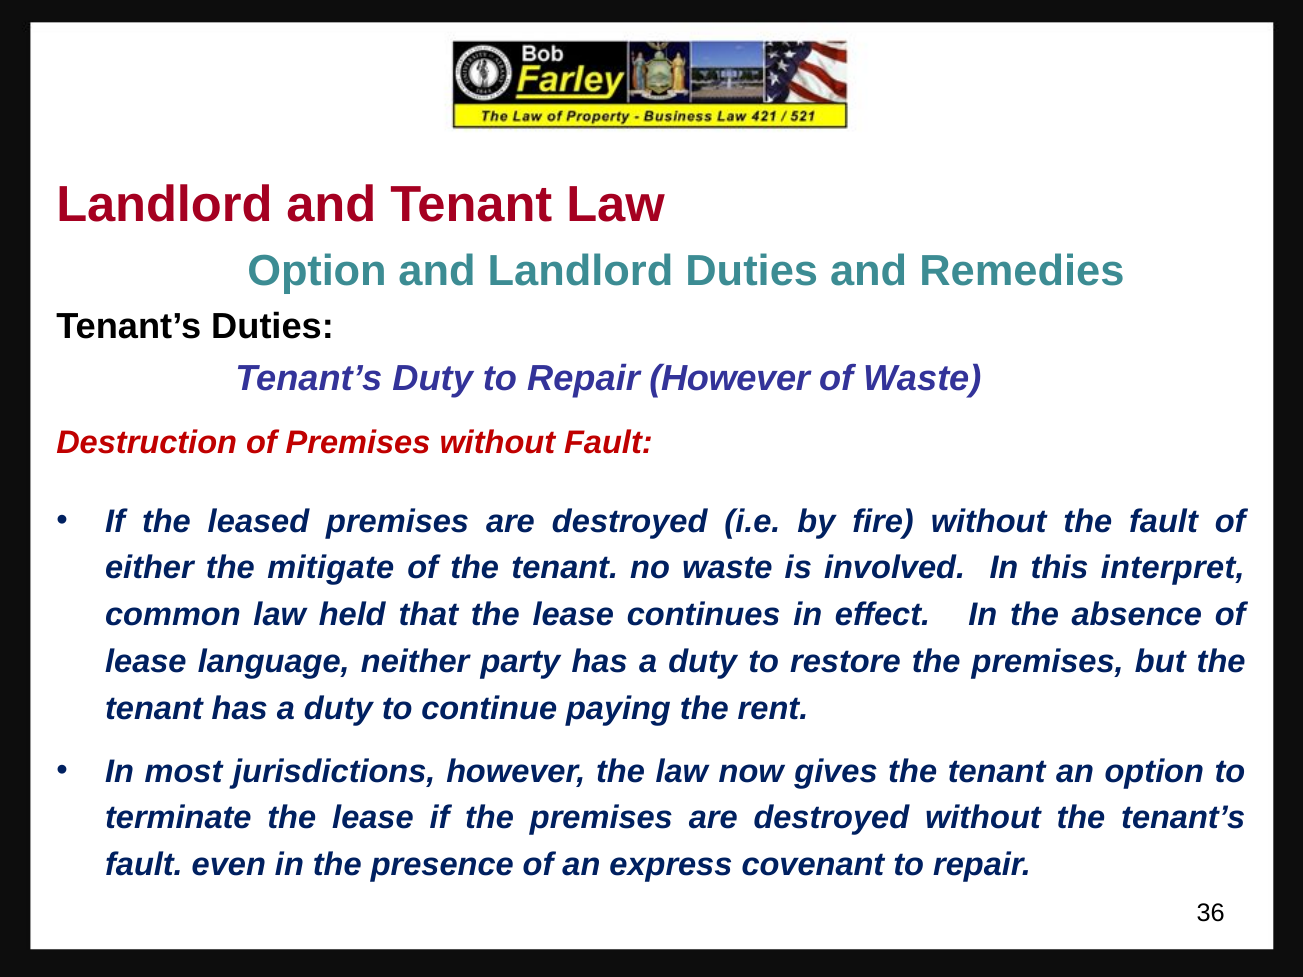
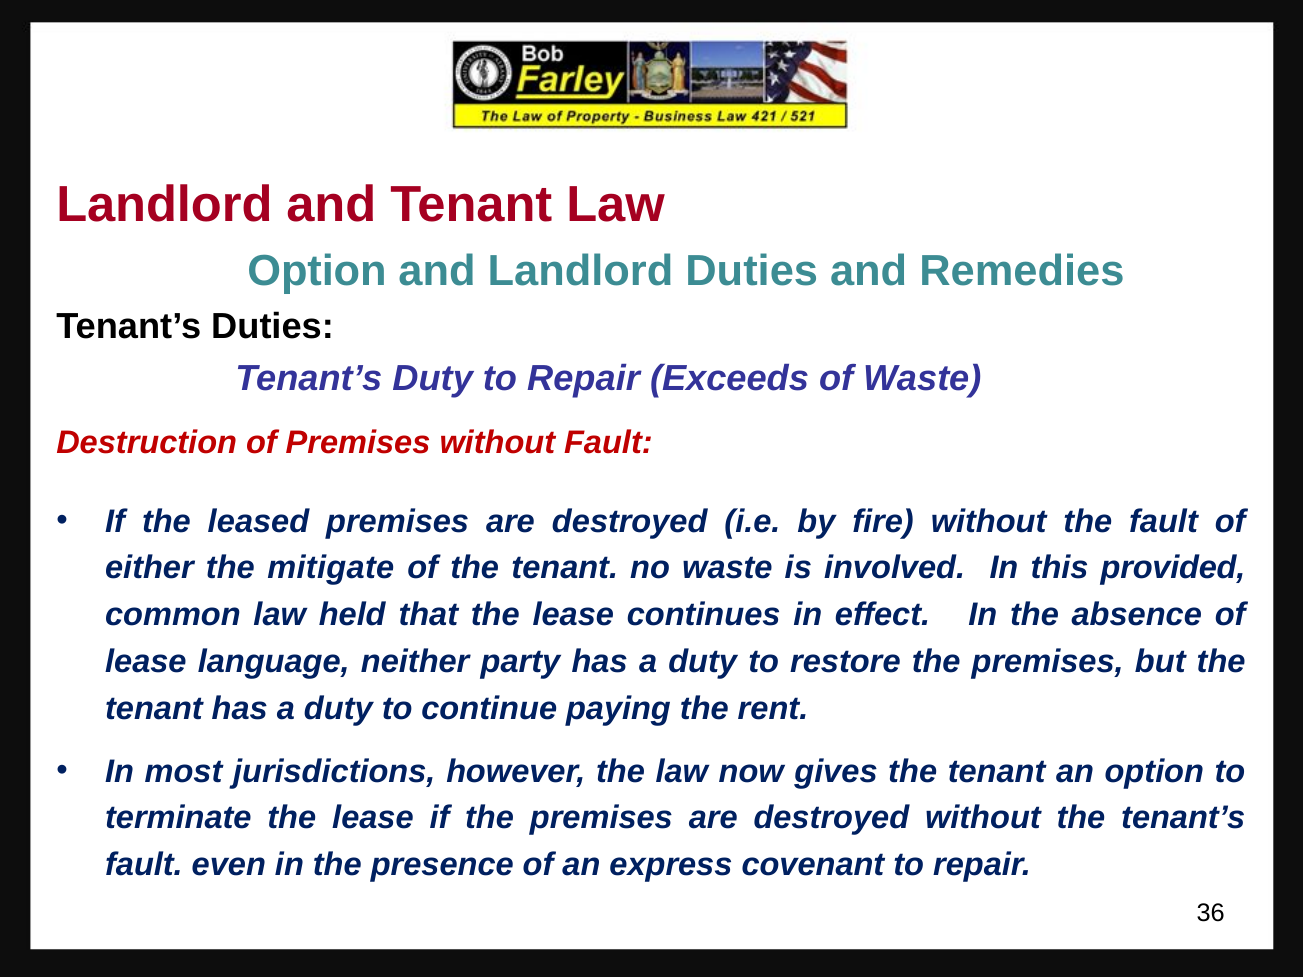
Repair However: However -> Exceeds
interpret: interpret -> provided
